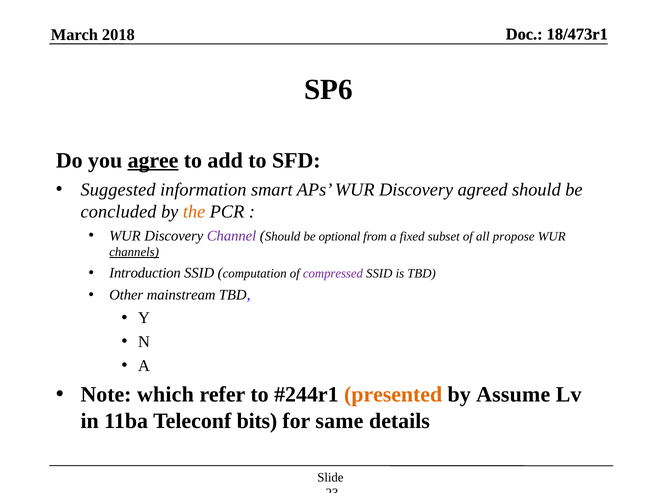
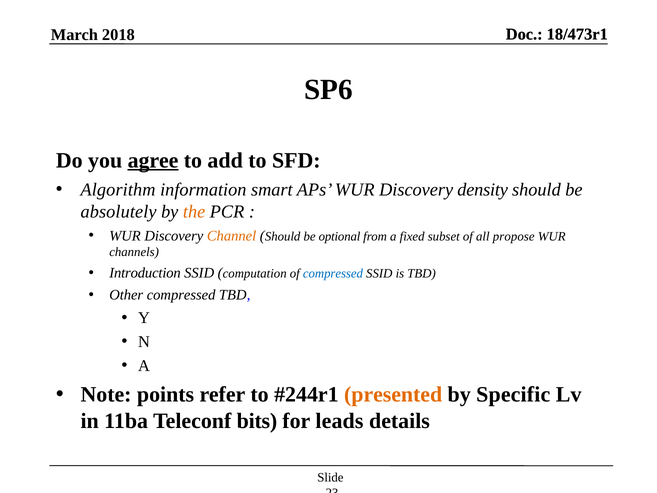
Suggested: Suggested -> Algorithm
agreed: agreed -> density
concluded: concluded -> absolutely
Channel colour: purple -> orange
channels underline: present -> none
compressed at (333, 274) colour: purple -> blue
Other mainstream: mainstream -> compressed
which: which -> points
Assume: Assume -> Specific
same: same -> leads
